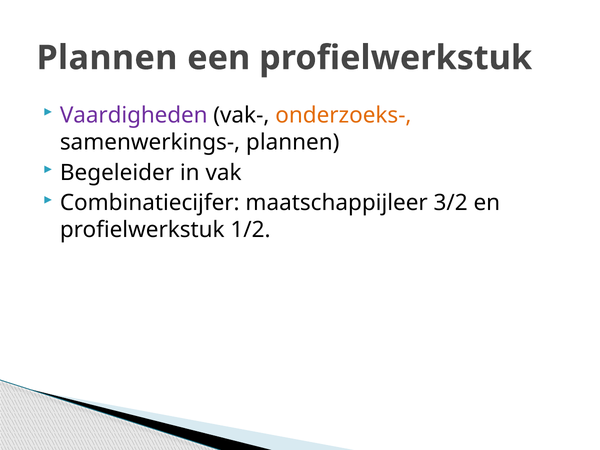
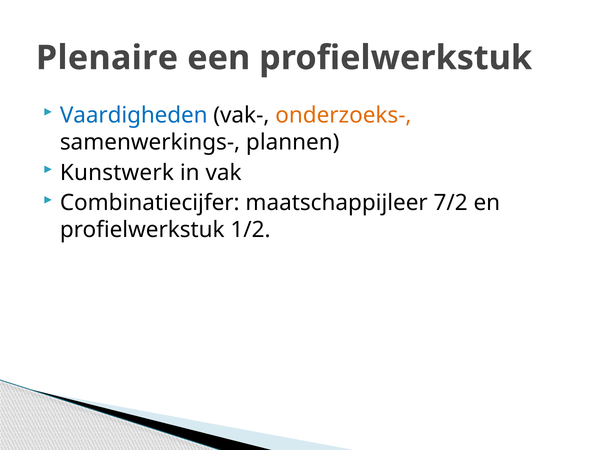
Plannen at (107, 58): Plannen -> Plenaire
Vaardigheden colour: purple -> blue
Begeleider: Begeleider -> Kunstwerk
3/2: 3/2 -> 7/2
